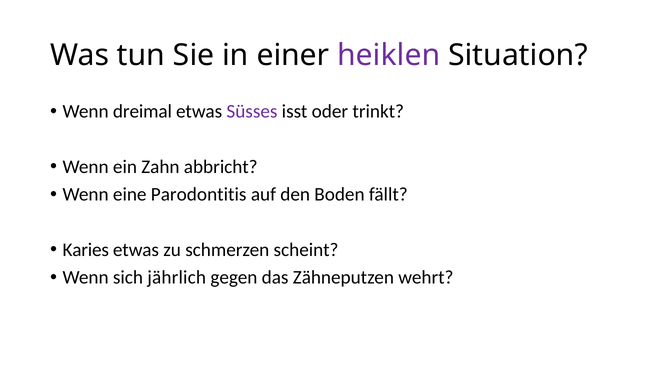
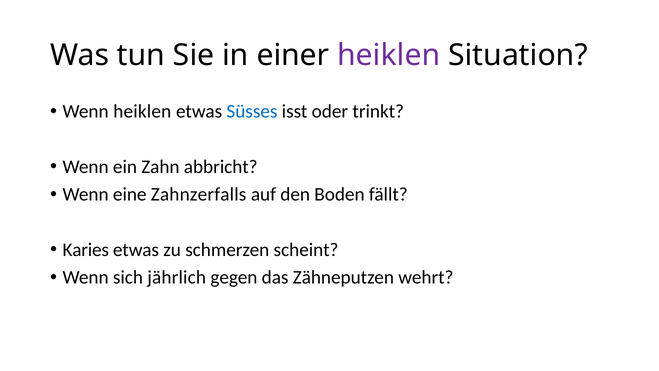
Wenn dreimal: dreimal -> heiklen
Süsses colour: purple -> blue
Parodontitis: Parodontitis -> Zahnzerfalls
